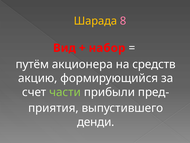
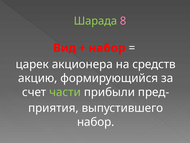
Шарада colour: yellow -> light green
путём: путём -> царек
денди at (96, 122): денди -> набор
